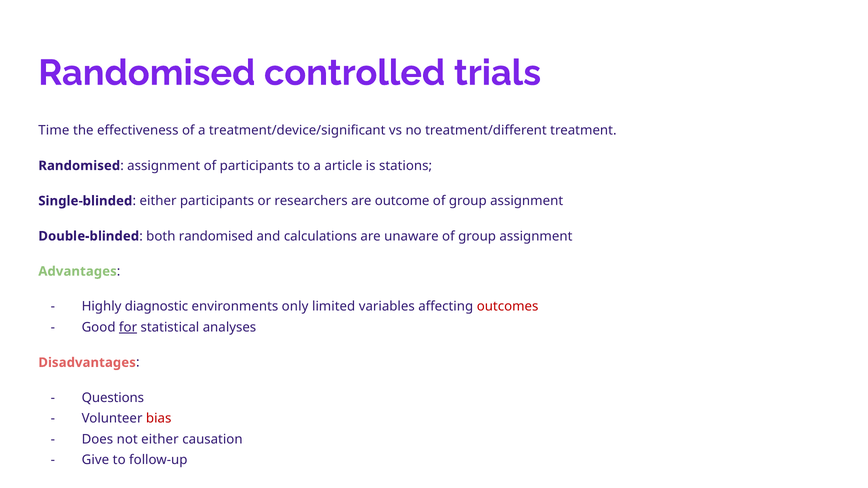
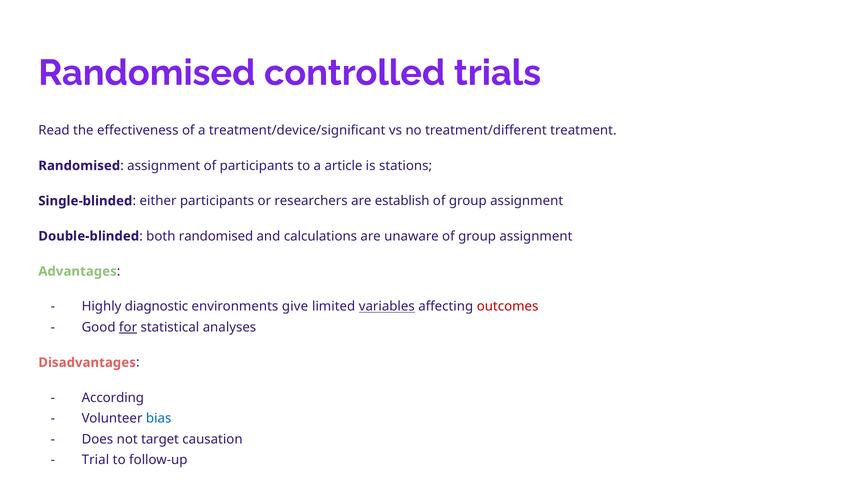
Time: Time -> Read
outcome: outcome -> establish
only: only -> give
variables underline: none -> present
Questions: Questions -> According
bias colour: red -> blue
not either: either -> target
Give: Give -> Trial
